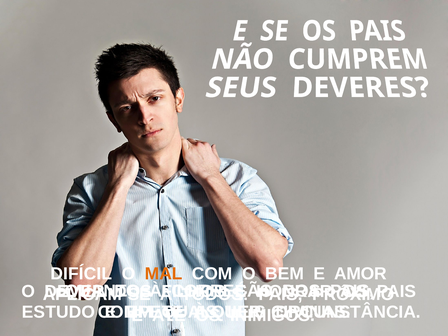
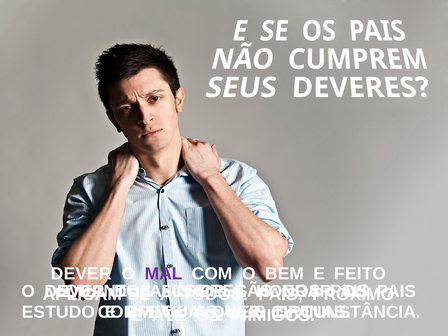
DIFÍCIL at (81, 274): DIFÍCIL -> DEVER
MAL colour: orange -> purple
AMOR: AMOR -> FEITO
